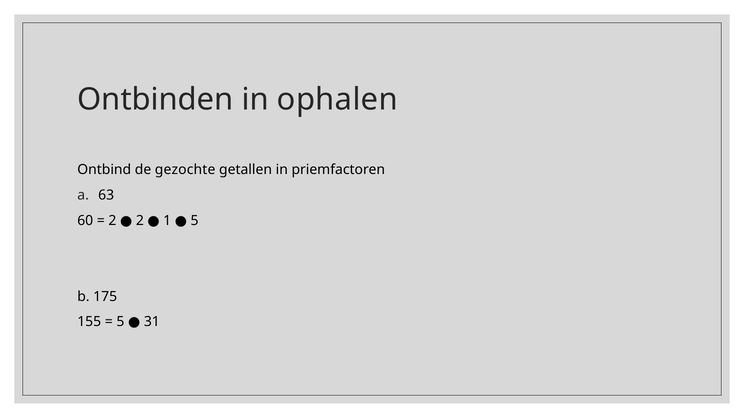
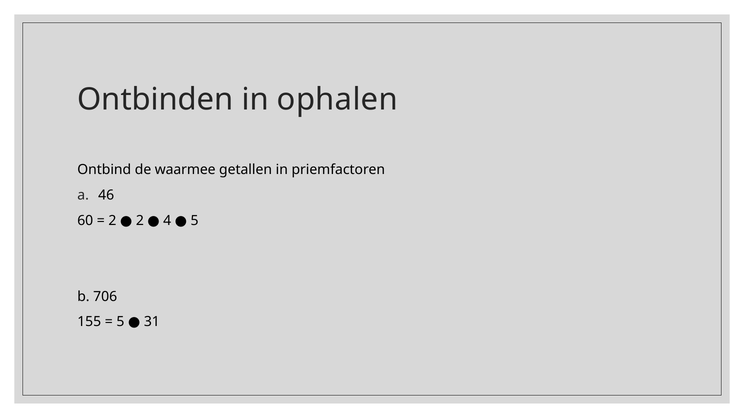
gezochte: gezochte -> waarmee
63: 63 -> 46
1: 1 -> 4
175: 175 -> 706
